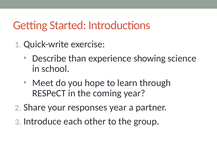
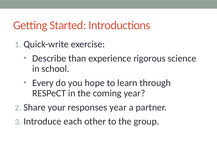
showing: showing -> rigorous
Meet: Meet -> Every
